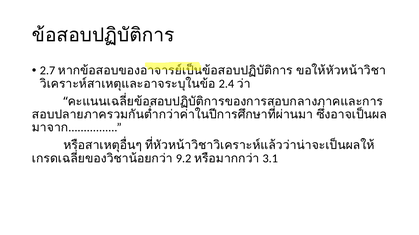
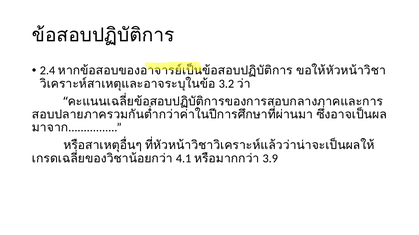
2.7: 2.7 -> 2.4
2.4: 2.4 -> 3.2
9.2: 9.2 -> 4.1
3.1: 3.1 -> 3.9
